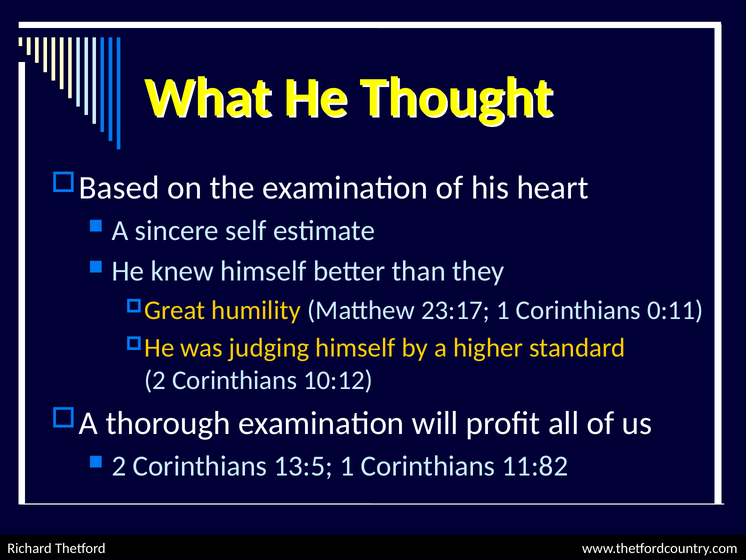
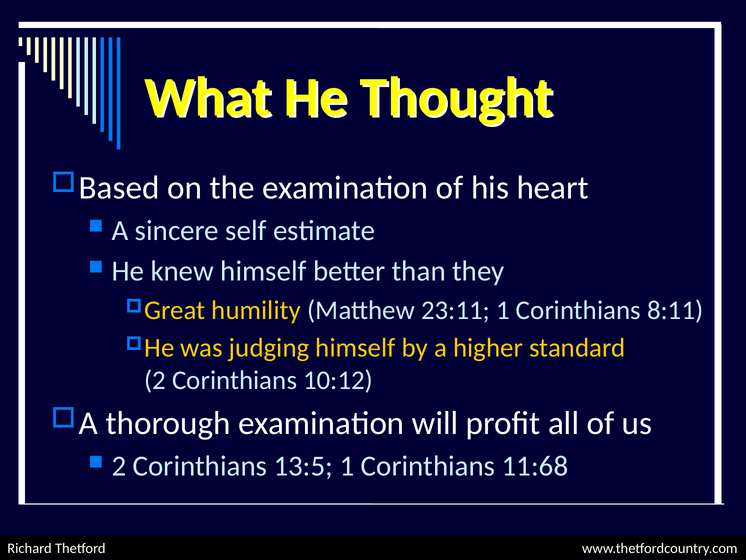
23:17: 23:17 -> 23:11
0:11: 0:11 -> 8:11
11:82: 11:82 -> 11:68
